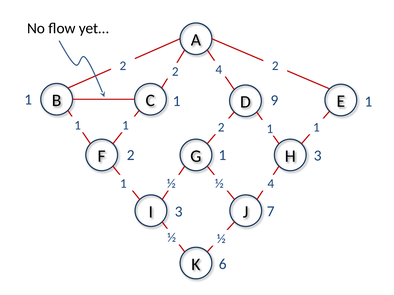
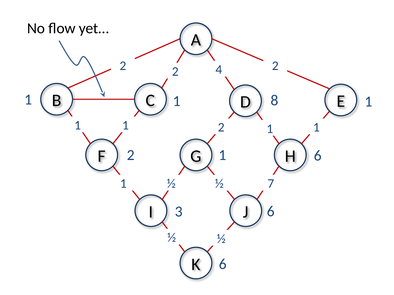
9: 9 -> 8
2 3: 3 -> 6
½ 4: 4 -> 7
3 7: 7 -> 6
